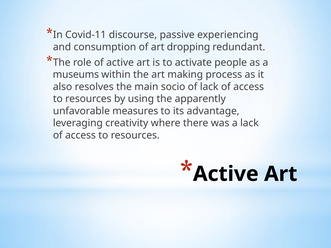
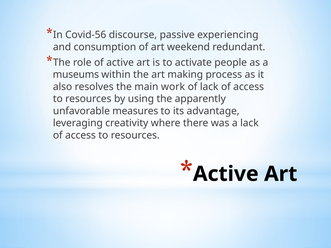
Covid-11: Covid-11 -> Covid-56
dropping: dropping -> weekend
socio: socio -> work
